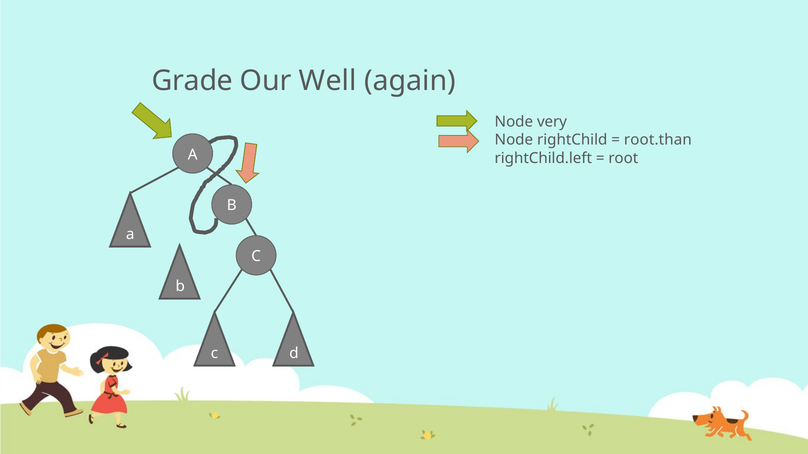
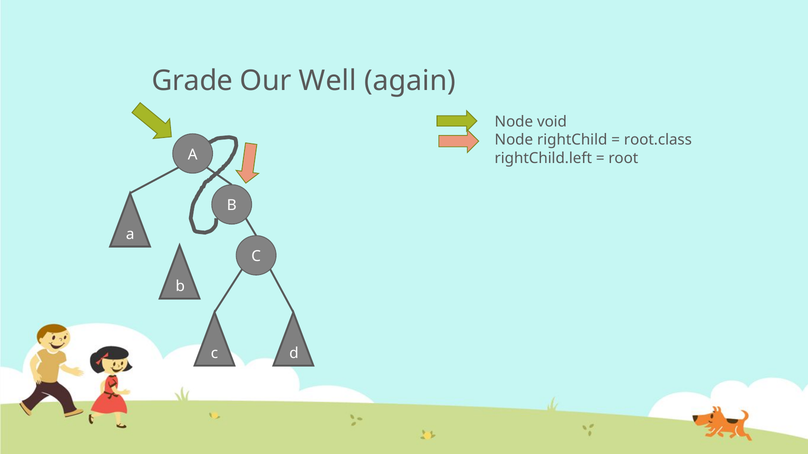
very: very -> void
root.than: root.than -> root.class
